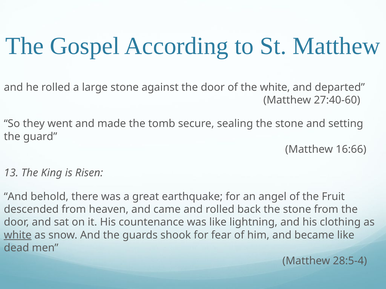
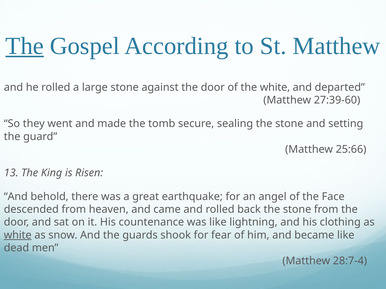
The at (25, 46) underline: none -> present
27:40-60: 27:40-60 -> 27:39-60
16:66: 16:66 -> 25:66
Fruit: Fruit -> Face
28:5-4: 28:5-4 -> 28:7-4
